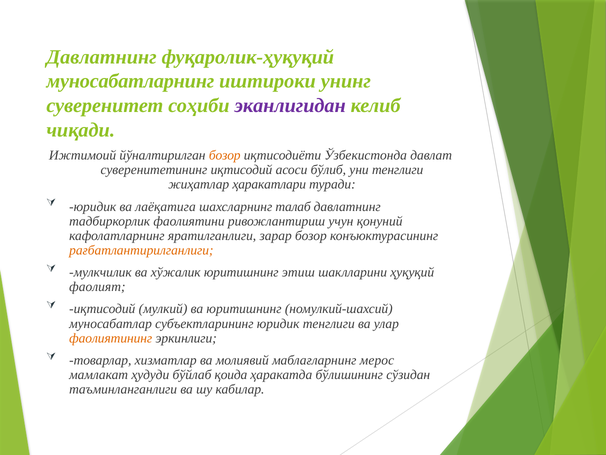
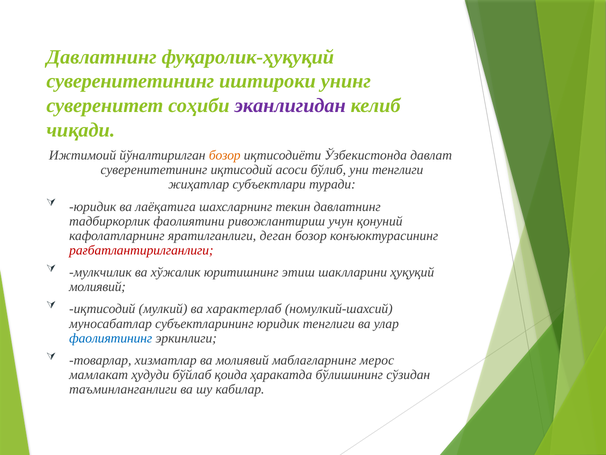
муносабатларнинг at (130, 81): муносабатларнинг -> суверенитетининг
ҳаракатлари: ҳаракатлари -> субъектлари
талаб: талаб -> текин
зарар: зарар -> деган
рағбатлантирилганлиги colour: orange -> red
фаолият at (97, 287): фаолият -> молиявий
ва юритишнинг: юритишнинг -> характерлаб
фаолиятининг colour: orange -> blue
